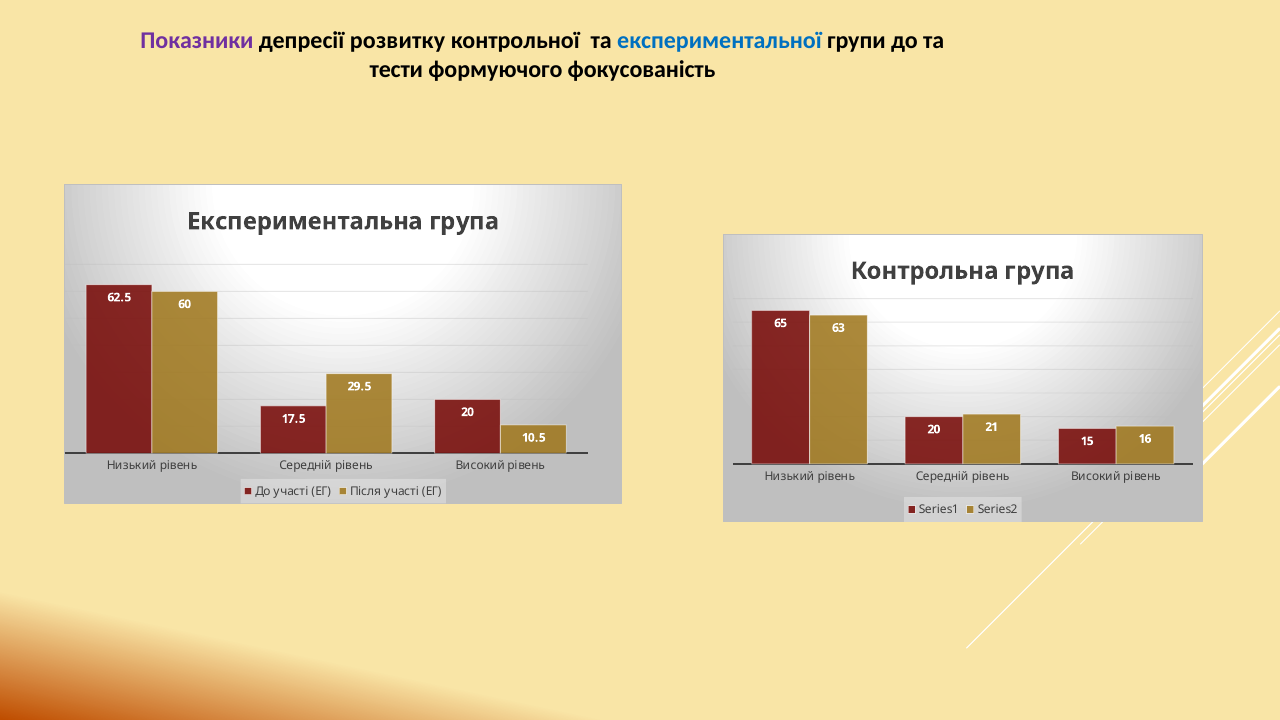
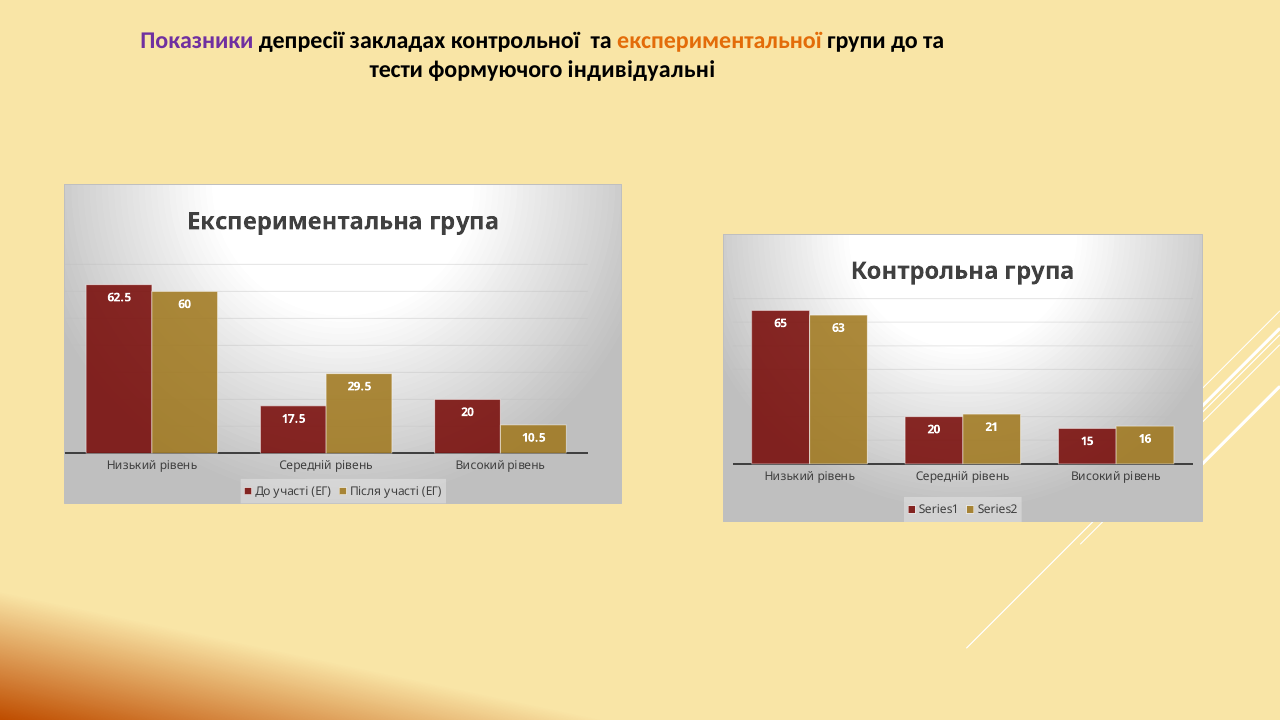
розвитку: розвитку -> закладах
експериментальної colour: blue -> orange
фокусованість: фокусованість -> індивідуальні
